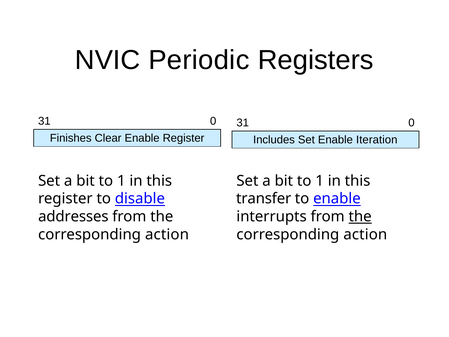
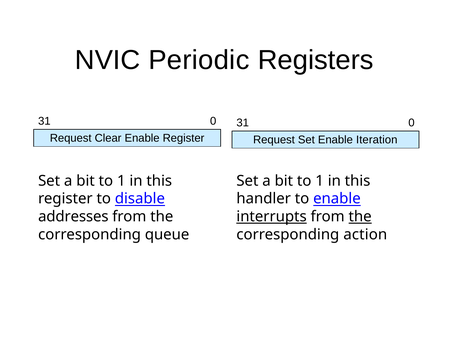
Finishes at (71, 138): Finishes -> Request
Includes at (274, 140): Includes -> Request
transfer: transfer -> handler
interrupts underline: none -> present
action at (167, 234): action -> queue
